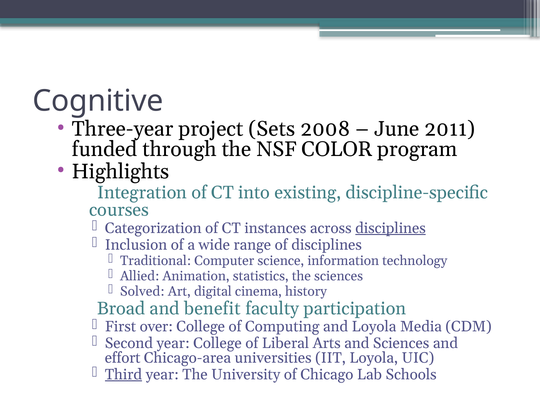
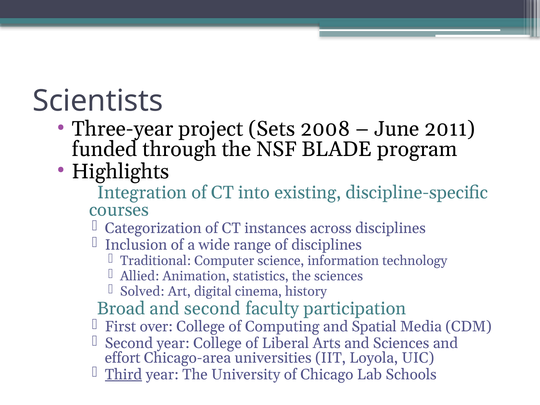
Cognitive: Cognitive -> Scientists
COLOR: COLOR -> BLADE
disciplines at (390, 228) underline: present -> none
and benefit: benefit -> second
and Loyola: Loyola -> Spatial
